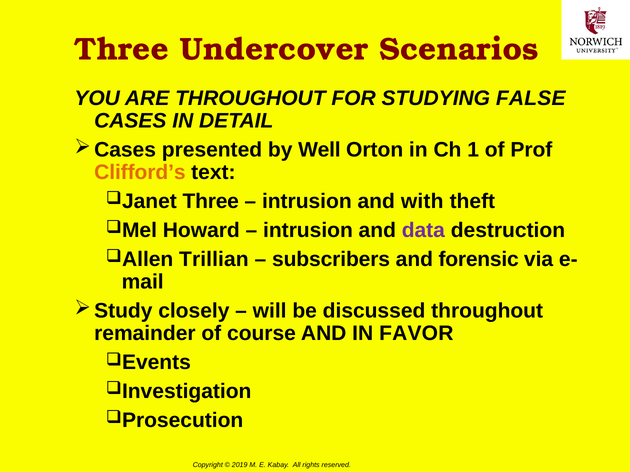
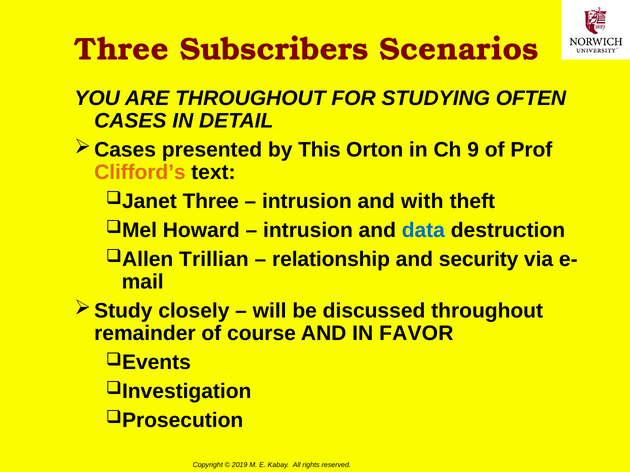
Undercover: Undercover -> Subscribers
FALSE: FALSE -> OFTEN
Well: Well -> This
1: 1 -> 9
data colour: purple -> blue
subscribers: subscribers -> relationship
forensic: forensic -> security
